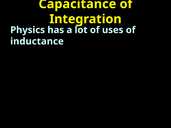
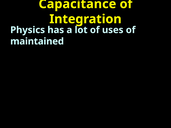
inductance: inductance -> maintained
